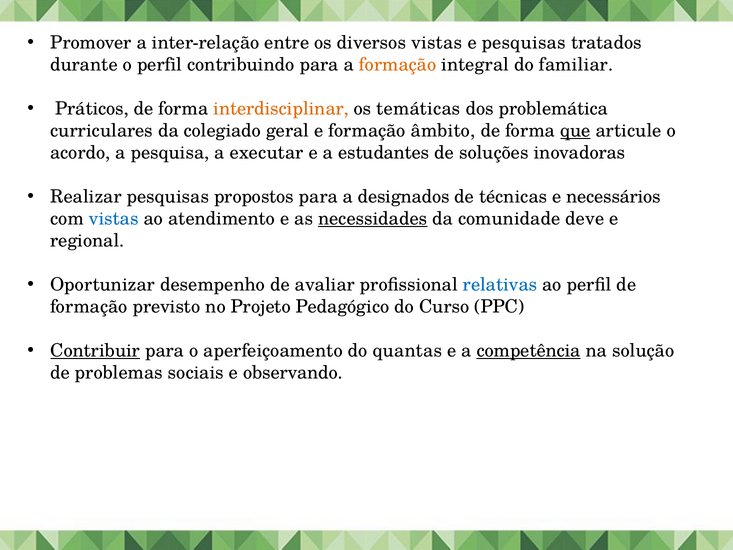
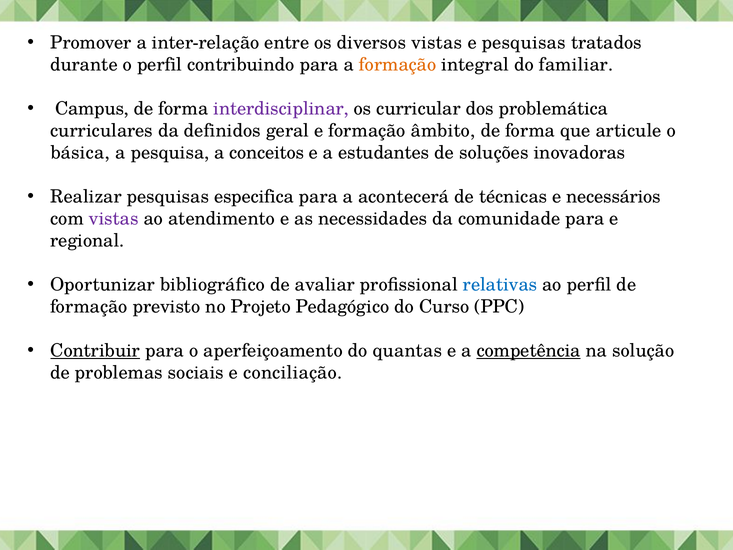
Práticos: Práticos -> Campus
interdisciplinar colour: orange -> purple
temáticas: temáticas -> curricular
colegiado: colegiado -> definidos
que underline: present -> none
acordo: acordo -> básica
executar: executar -> conceitos
propostos: propostos -> especifica
designados: designados -> acontecerá
vistas at (114, 219) colour: blue -> purple
necessidades underline: present -> none
comunidade deve: deve -> para
desempenho: desempenho -> bibliográfico
observando: observando -> conciliação
